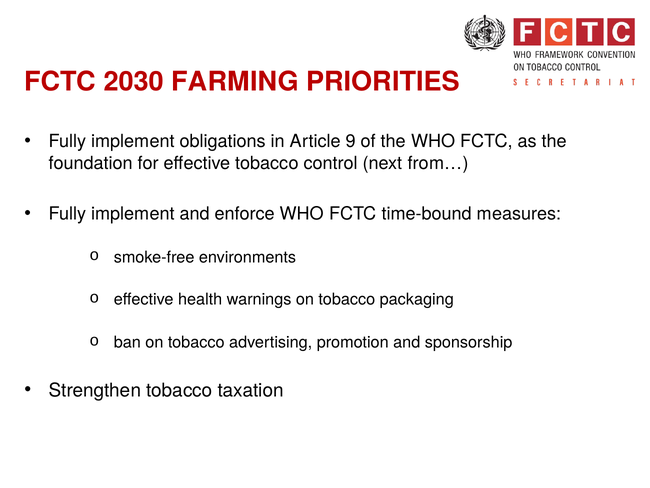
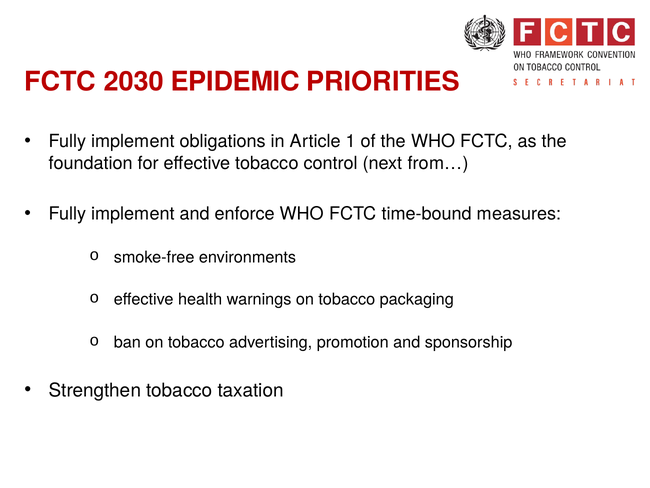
FARMING: FARMING -> EPIDEMIC
9: 9 -> 1
